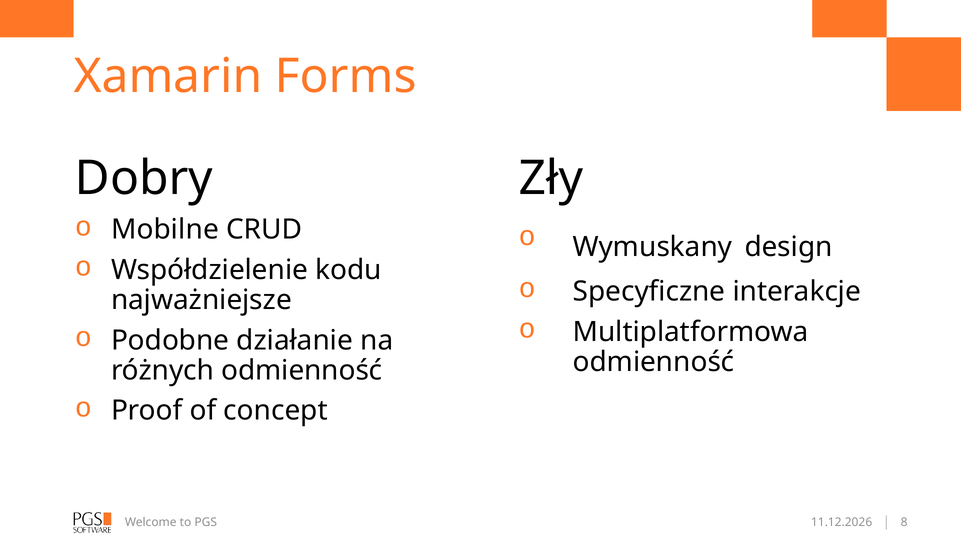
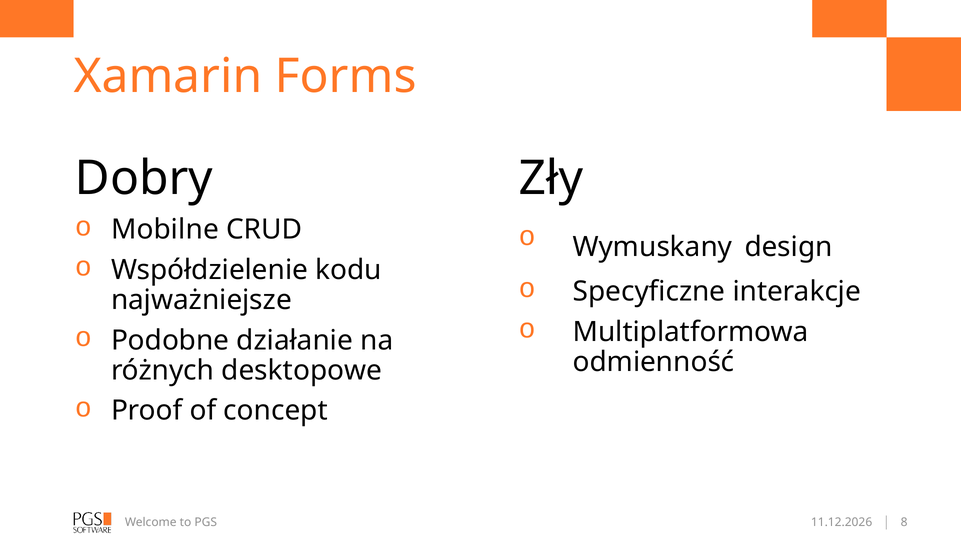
różnych odmienność: odmienność -> desktopowe
